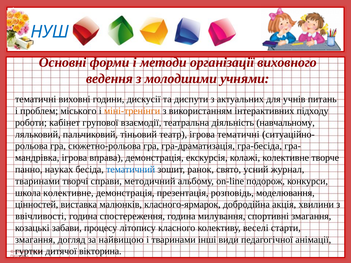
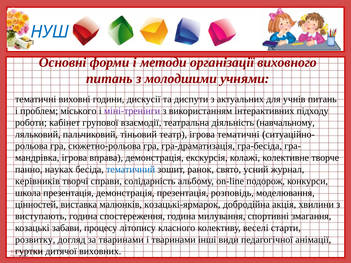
ведення at (109, 79): ведення -> питань
міні-тренінги colour: orange -> purple
тваринами at (37, 181): тваринами -> керівників
методичний: методичний -> солідарність
школа колективне: колективне -> презентація
класного-ярмарок: класного-ярмарок -> козацькі-ярмарок
ввічливості: ввічливості -> виступають
змагання at (35, 240): змагання -> розвитку
за найвищою: найвищою -> тваринами
вікторина: вікторина -> виховних
